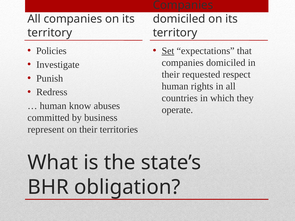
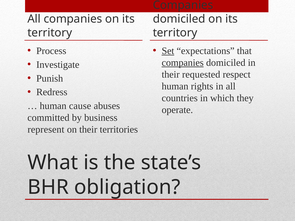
Policies: Policies -> Process
companies at (183, 63) underline: none -> present
know: know -> cause
